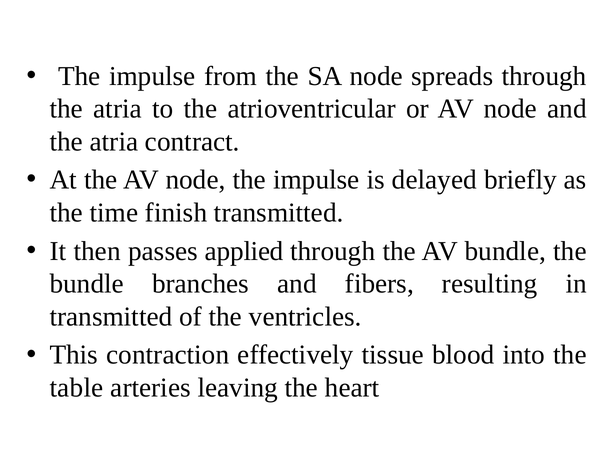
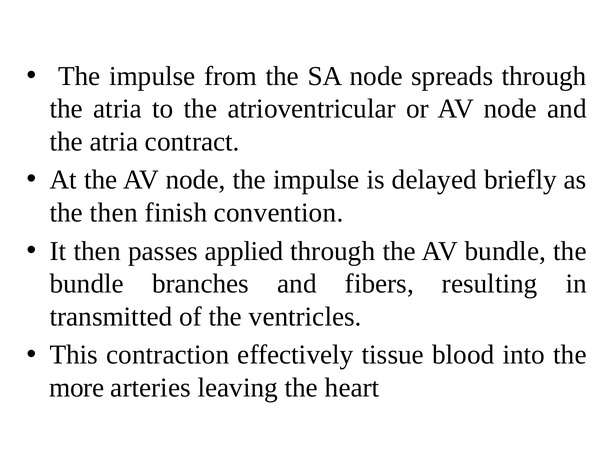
the time: time -> then
finish transmitted: transmitted -> convention
table: table -> more
